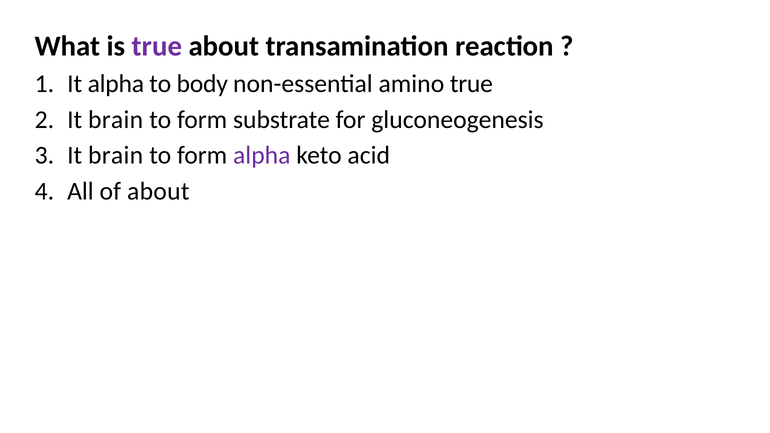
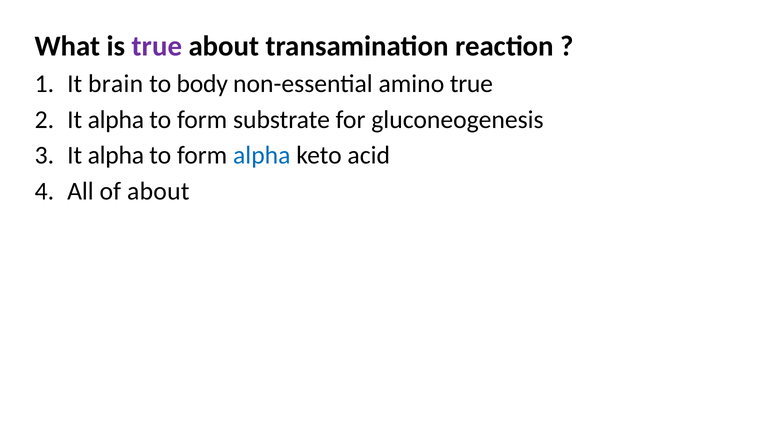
It alpha: alpha -> brain
brain at (116, 120): brain -> alpha
brain at (116, 155): brain -> alpha
alpha at (262, 155) colour: purple -> blue
